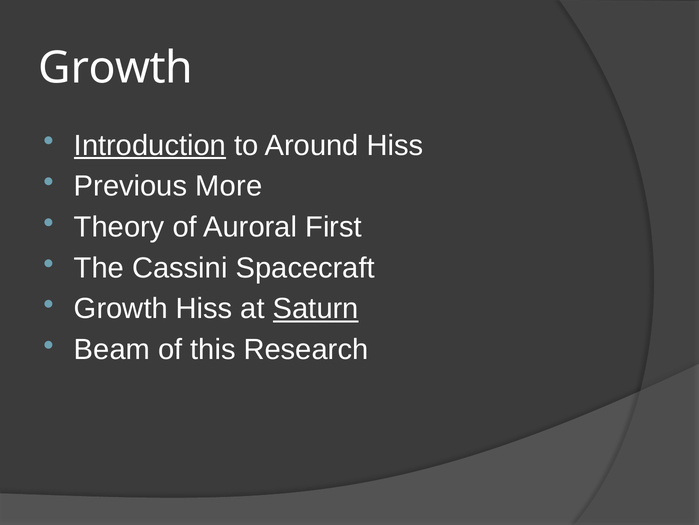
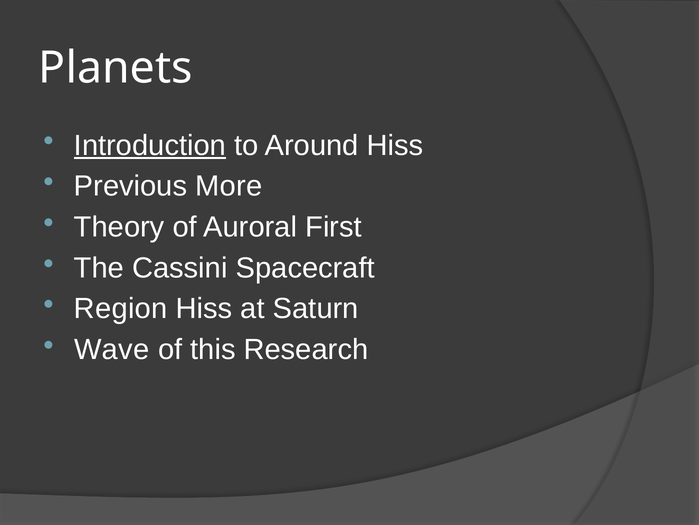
Growth at (116, 68): Growth -> Planets
Growth at (121, 308): Growth -> Region
Saturn underline: present -> none
Beam: Beam -> Wave
